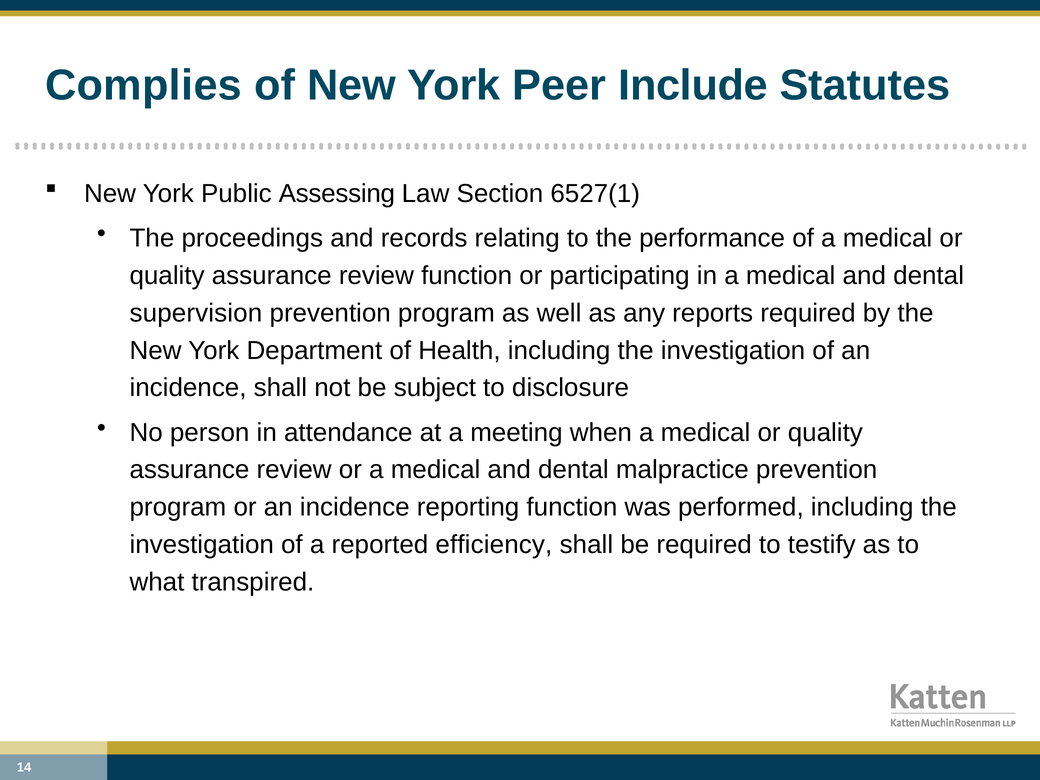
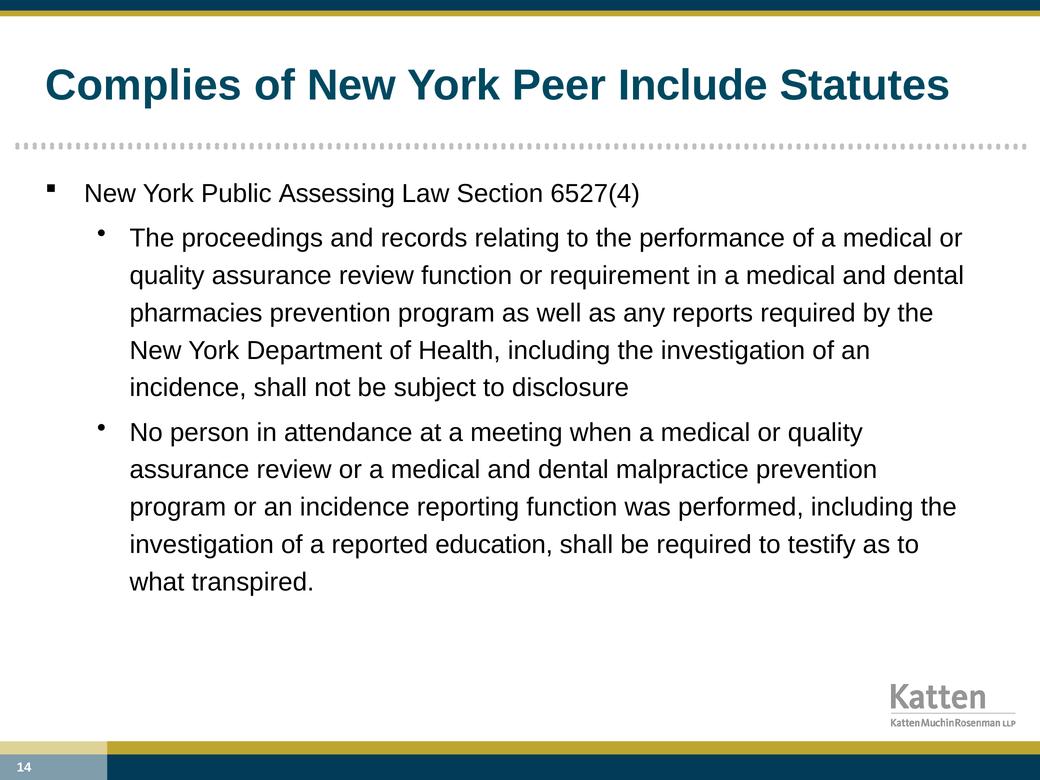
6527(1: 6527(1 -> 6527(4
participating: participating -> requirement
supervision: supervision -> pharmacies
efficiency: efficiency -> education
